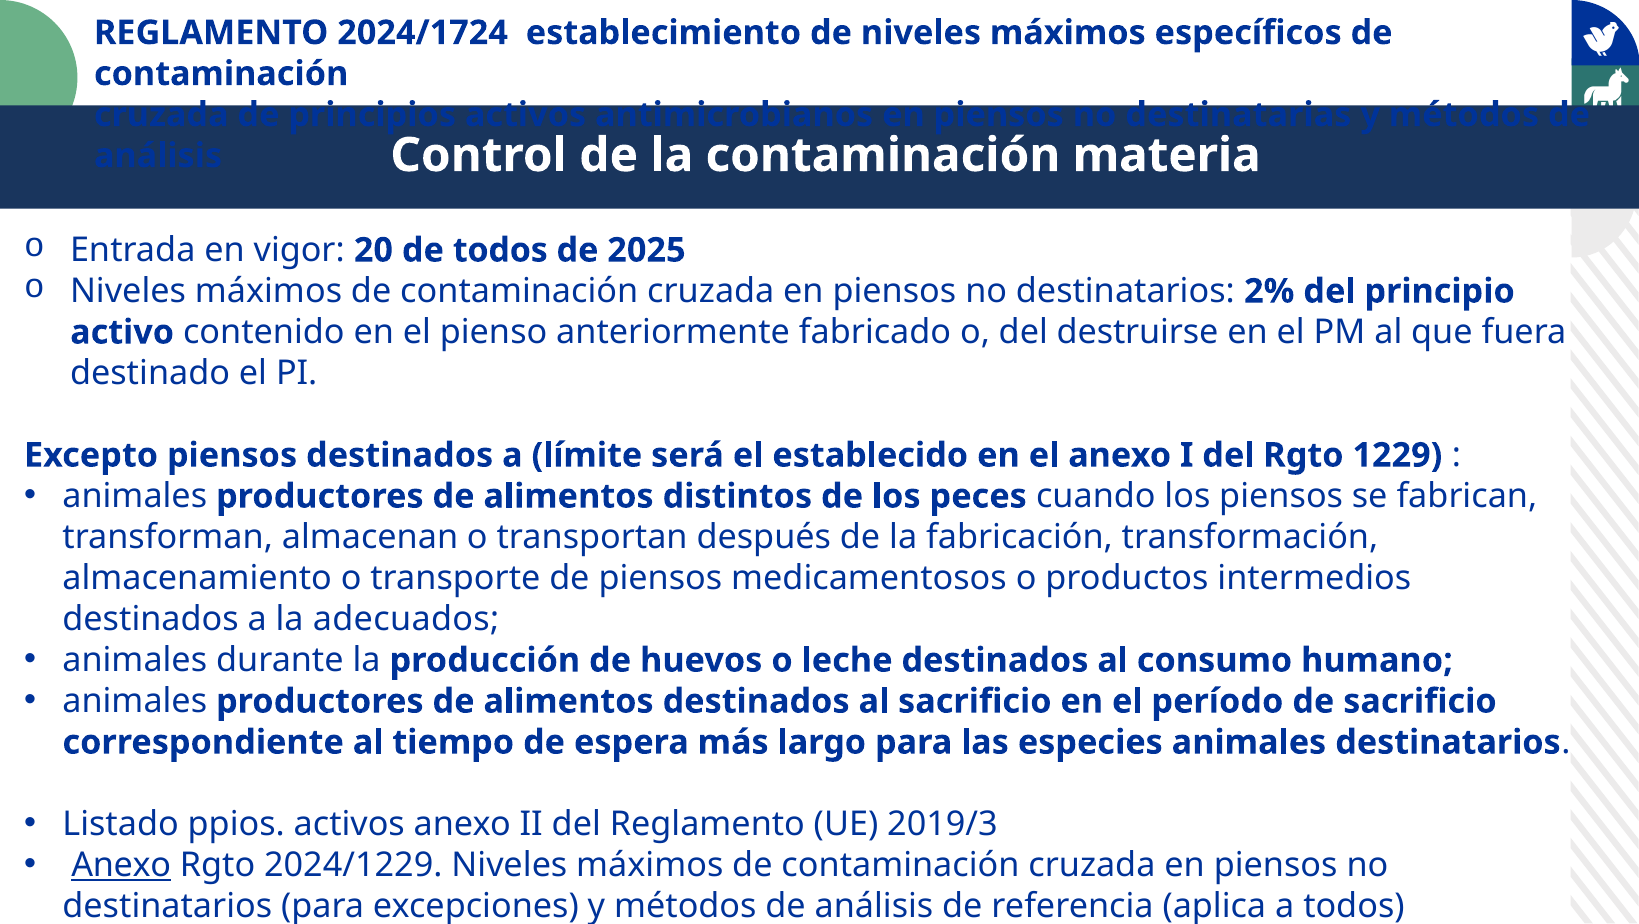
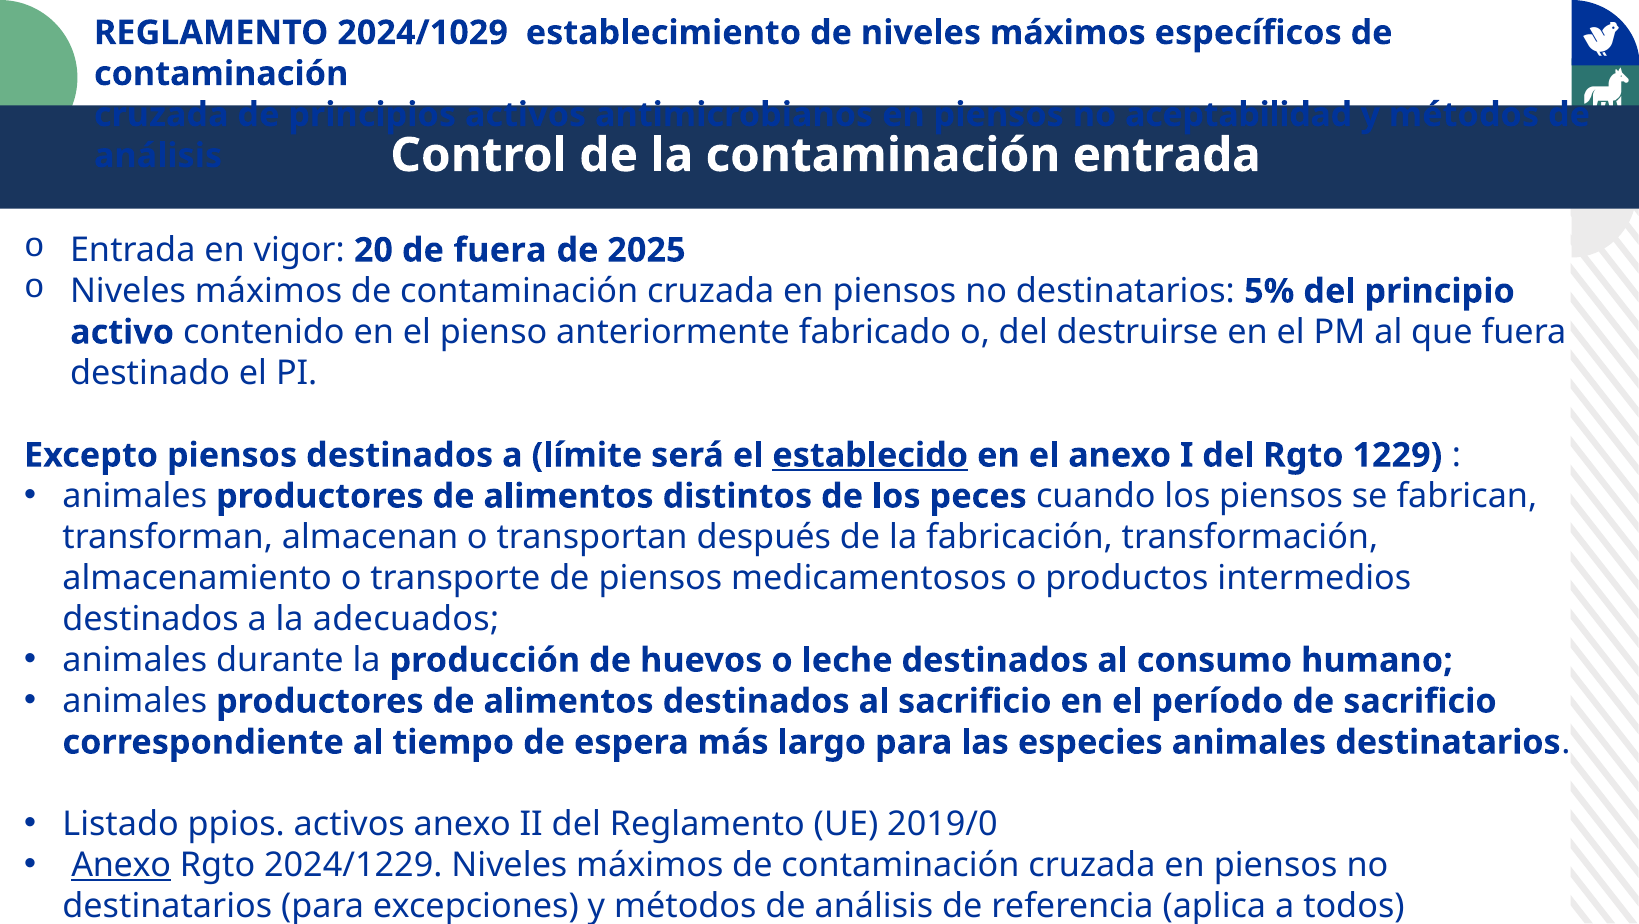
2024/1724: 2024/1724 -> 2024/1029
destinatarias: destinatarias -> aceptabilidad
contaminación materia: materia -> entrada
de todos: todos -> fuera
2%: 2% -> 5%
establecido underline: none -> present
2019/3: 2019/3 -> 2019/0
